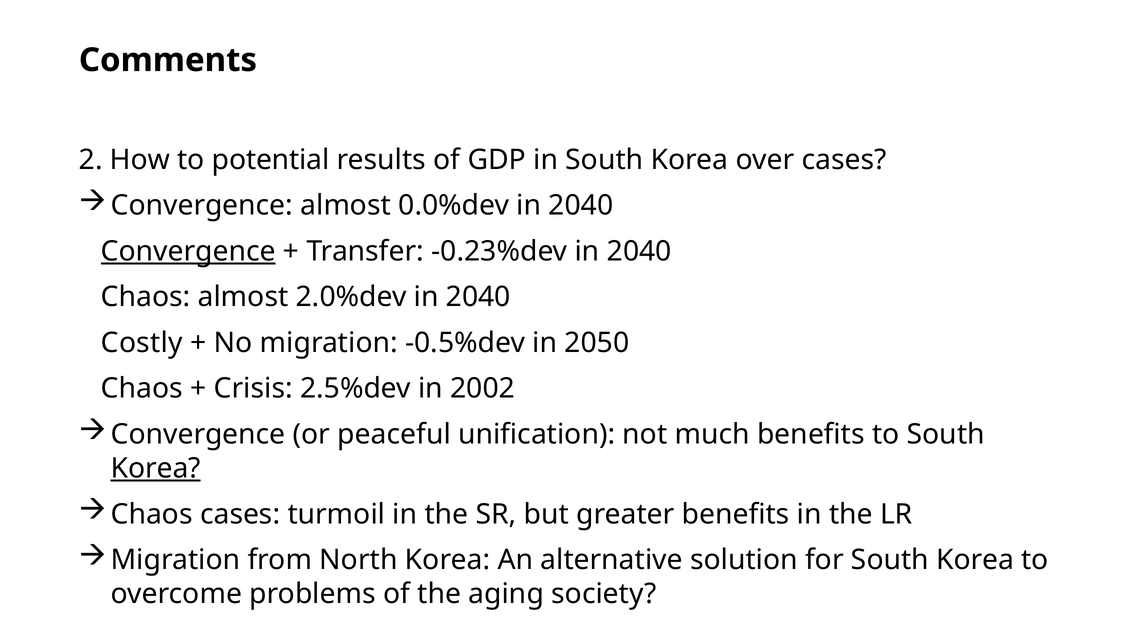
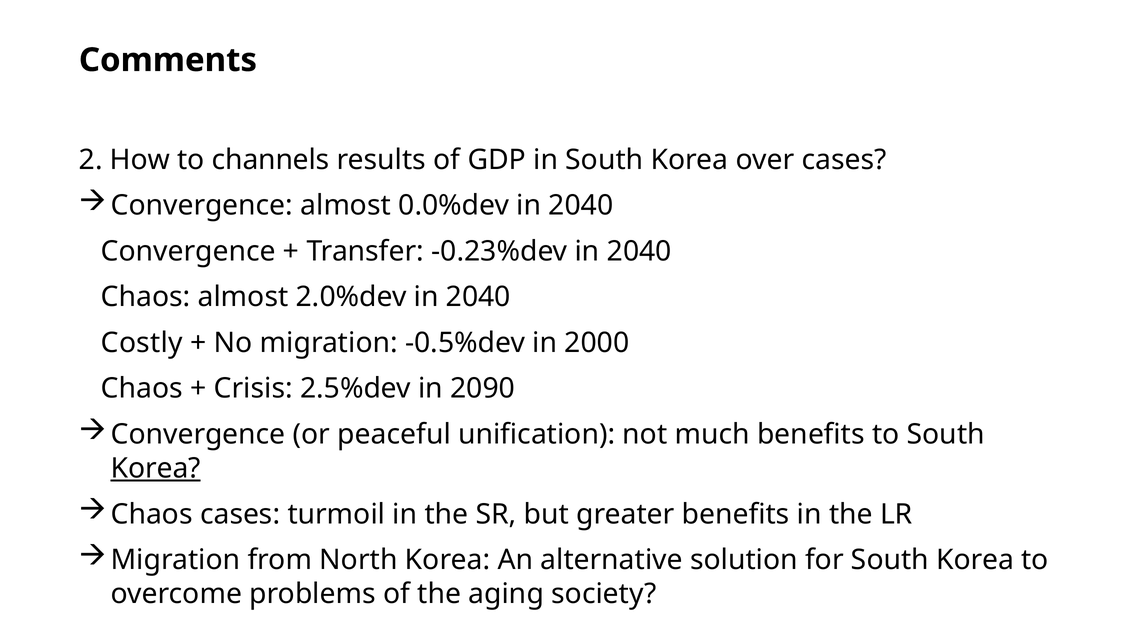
potential: potential -> channels
Convergence at (188, 251) underline: present -> none
2050: 2050 -> 2000
2002: 2002 -> 2090
